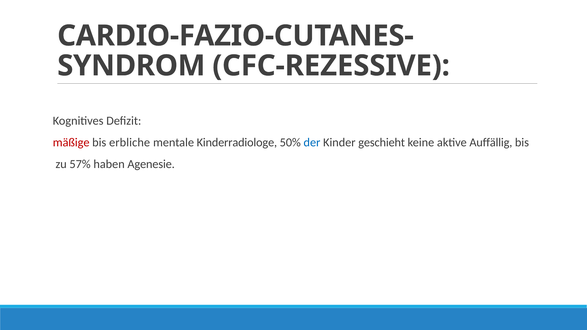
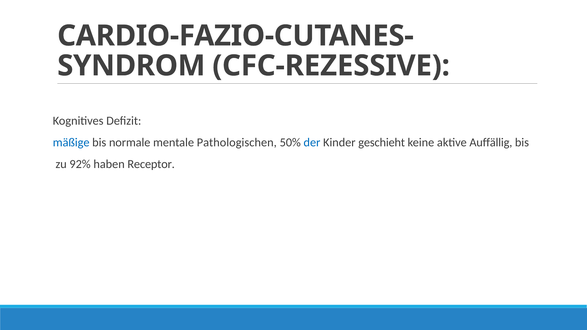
mäßige colour: red -> blue
erbliche: erbliche -> normale
Kinderradiologe: Kinderradiologe -> Pathologischen
57%: 57% -> 92%
Agenesie: Agenesie -> Receptor
